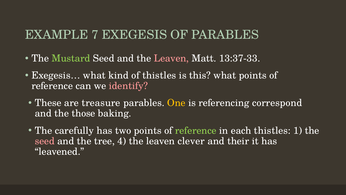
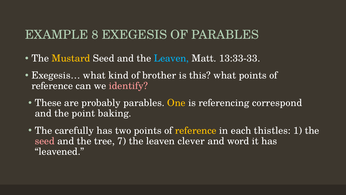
7: 7 -> 8
Mustard colour: light green -> yellow
Leaven at (171, 58) colour: pink -> light blue
13:37-33: 13:37-33 -> 13:33-33
of thistles: thistles -> brother
treasure: treasure -> probably
those: those -> point
reference at (196, 130) colour: light green -> yellow
4: 4 -> 7
their: their -> word
